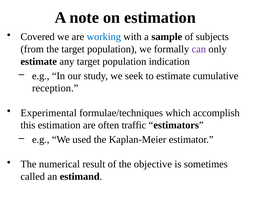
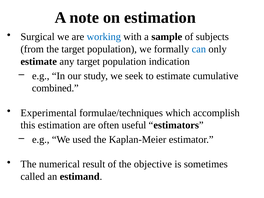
Covered: Covered -> Surgical
can colour: purple -> blue
reception: reception -> combined
traffic: traffic -> useful
